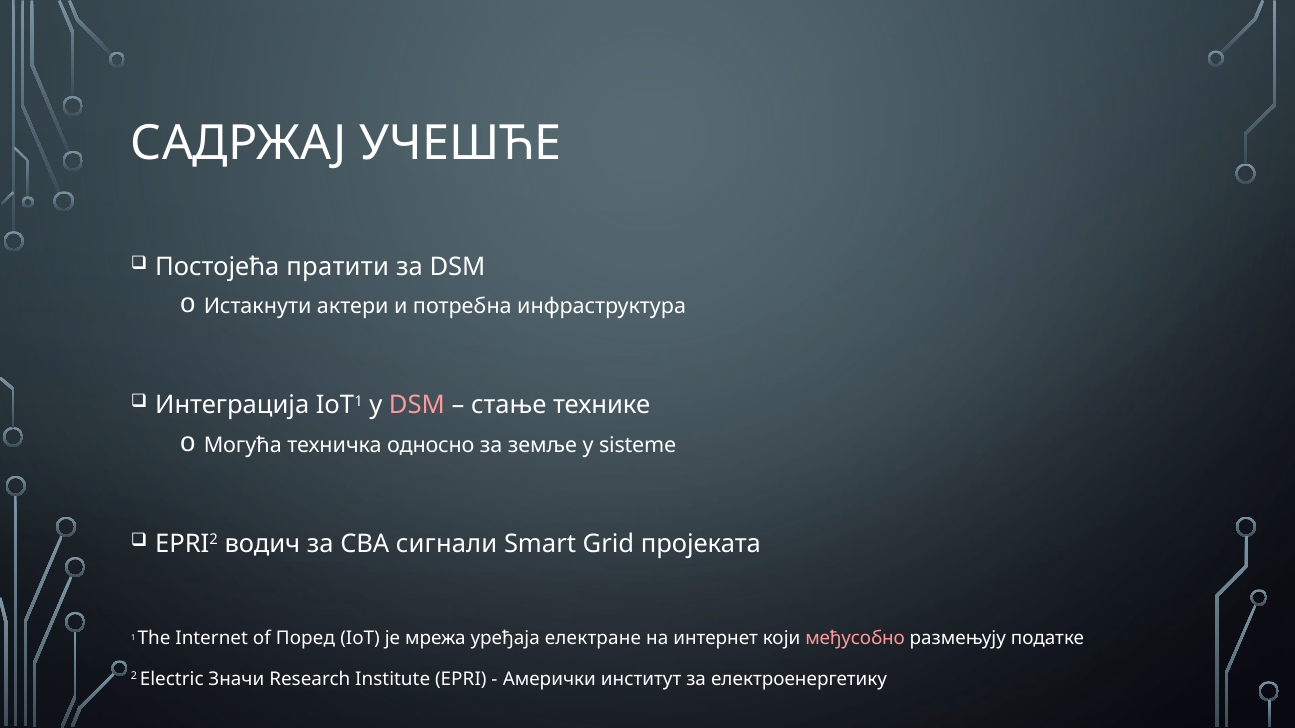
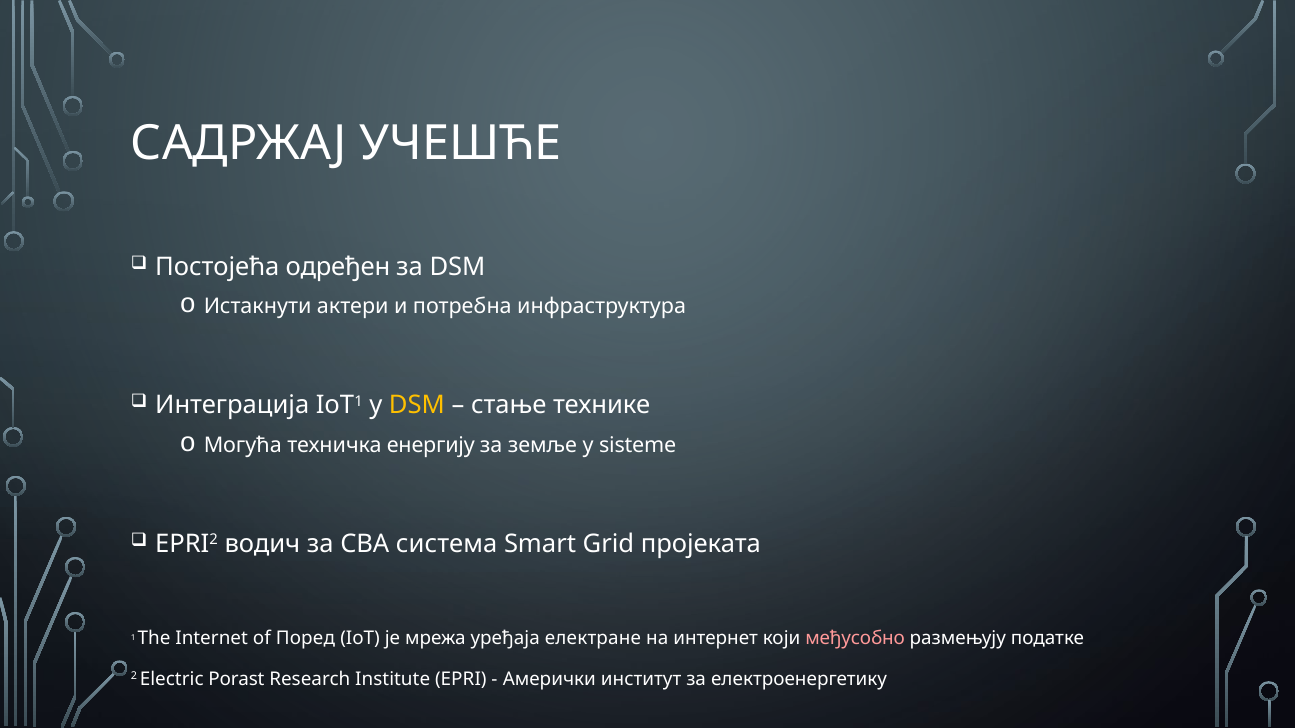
пратити: пратити -> одређен
DSM at (417, 406) colour: pink -> yellow
односно: односно -> енергију
сигнали: сигнали -> система
Значи: Значи -> Porast
